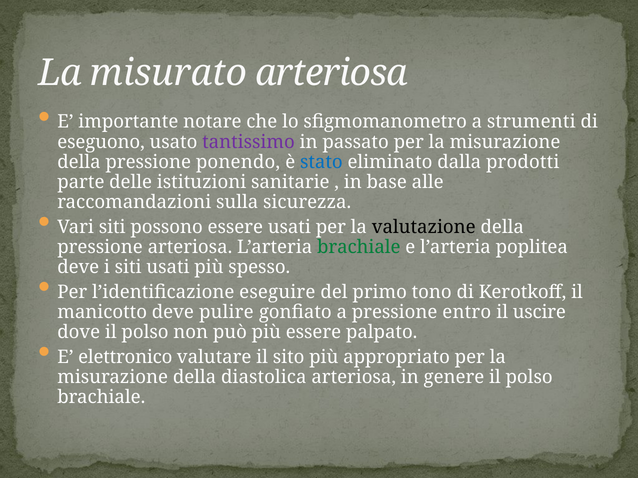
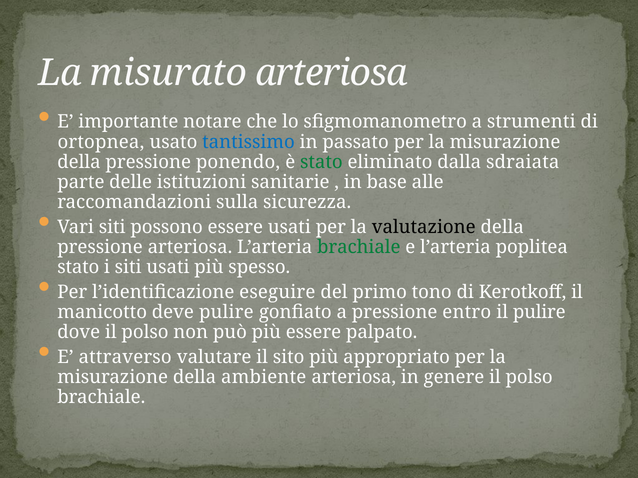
eseguono: eseguono -> ortopnea
tantissimo colour: purple -> blue
stato at (321, 162) colour: blue -> green
prodotti: prodotti -> sdraiata
deve at (78, 267): deve -> stato
il uscire: uscire -> pulire
elettronico: elettronico -> attraverso
diastolica: diastolica -> ambiente
